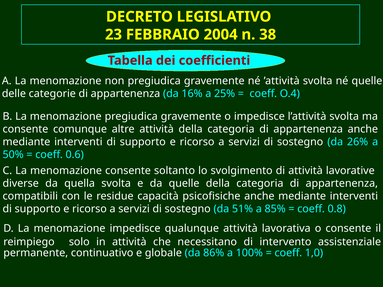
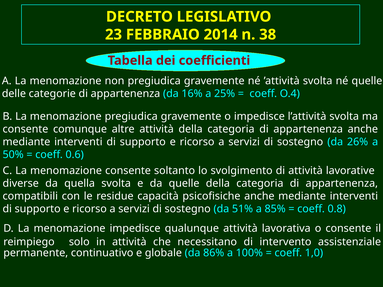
2004: 2004 -> 2014
